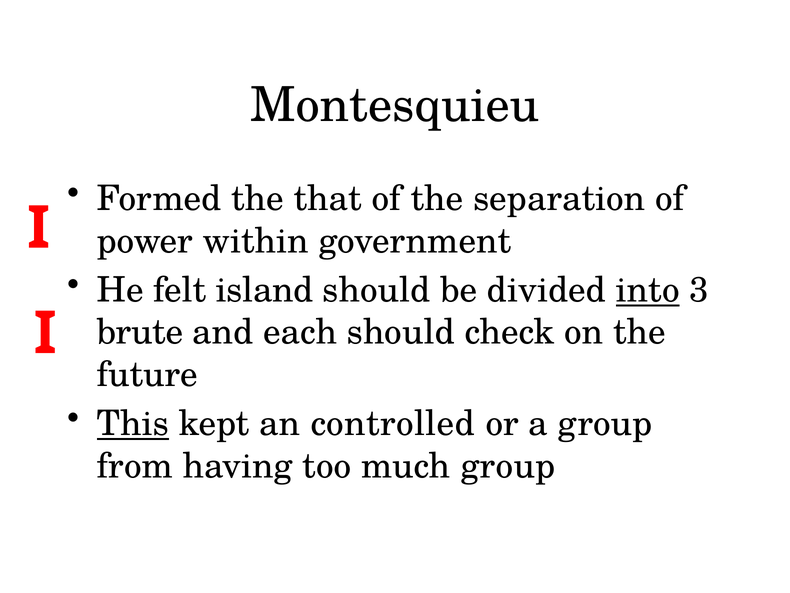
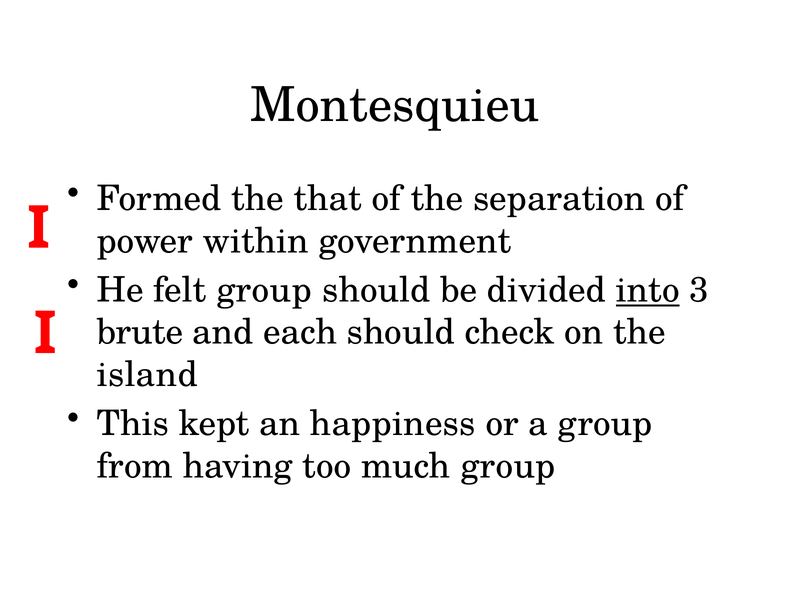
felt island: island -> group
future: future -> island
This underline: present -> none
controlled: controlled -> happiness
